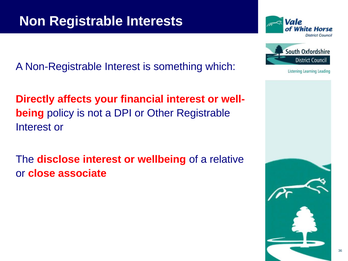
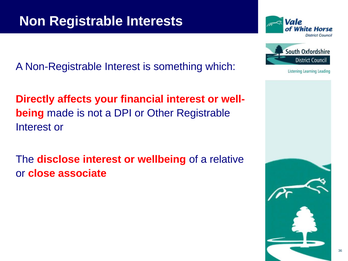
policy: policy -> made
